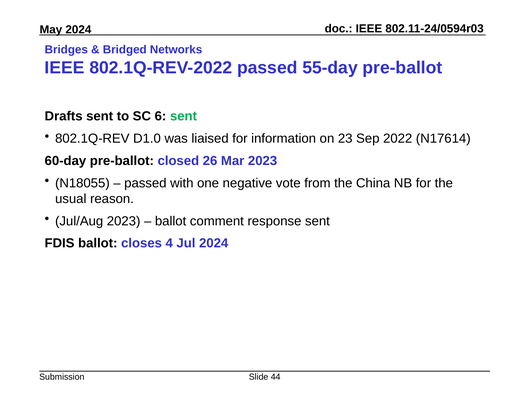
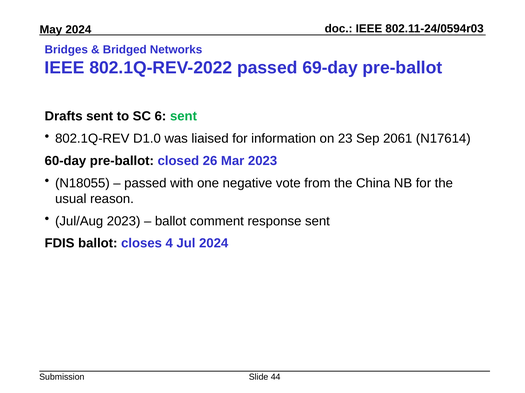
55-day: 55-day -> 69-day
2022: 2022 -> 2061
